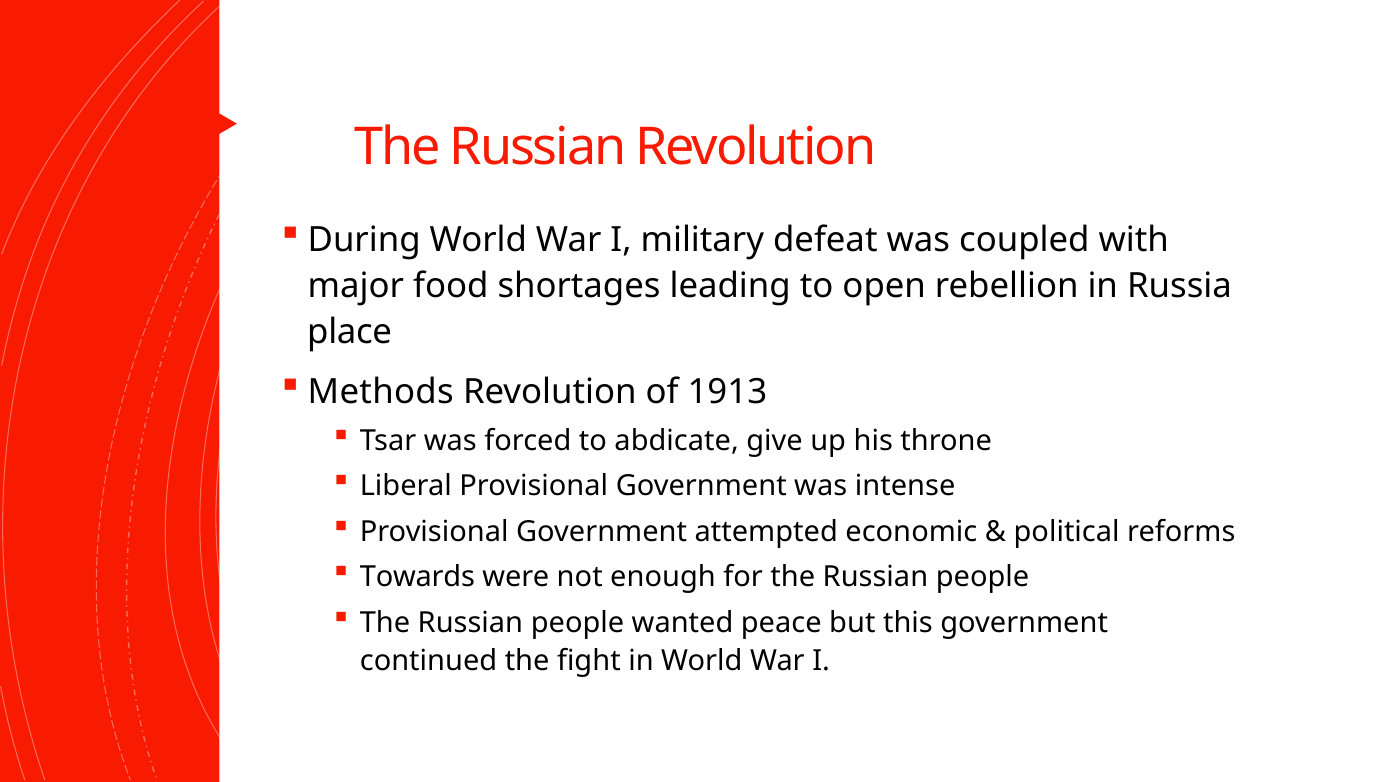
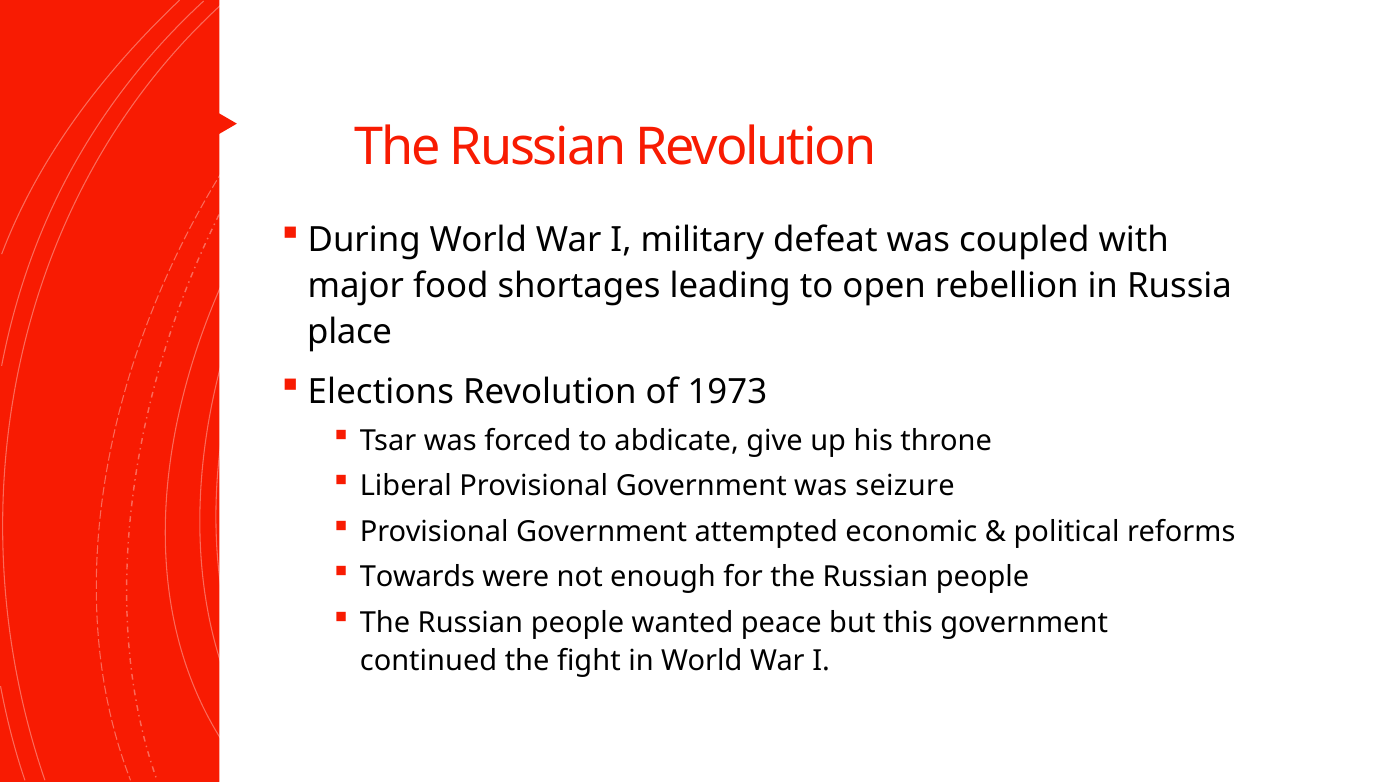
Methods: Methods -> Elections
1913: 1913 -> 1973
intense: intense -> seizure
